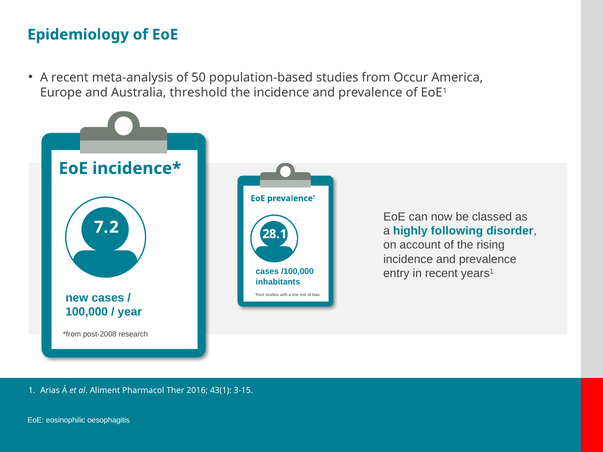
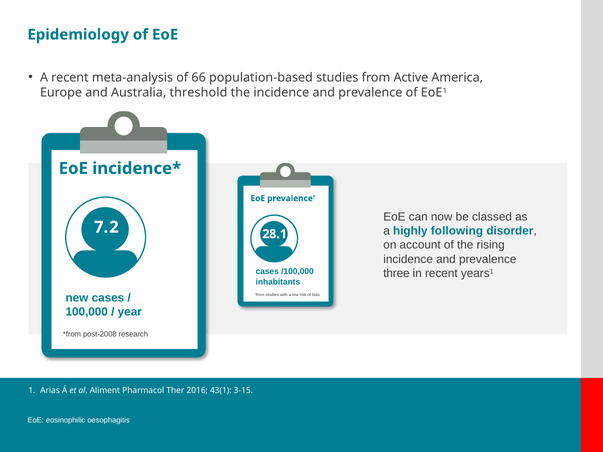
50: 50 -> 66
Occur: Occur -> Active
entry: entry -> three
